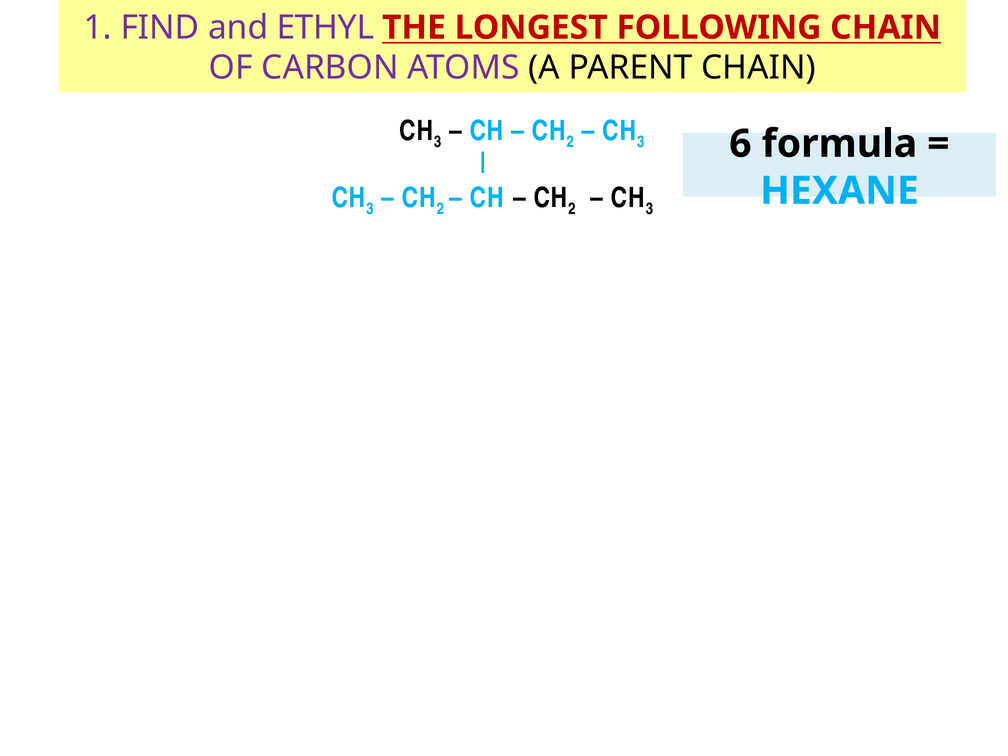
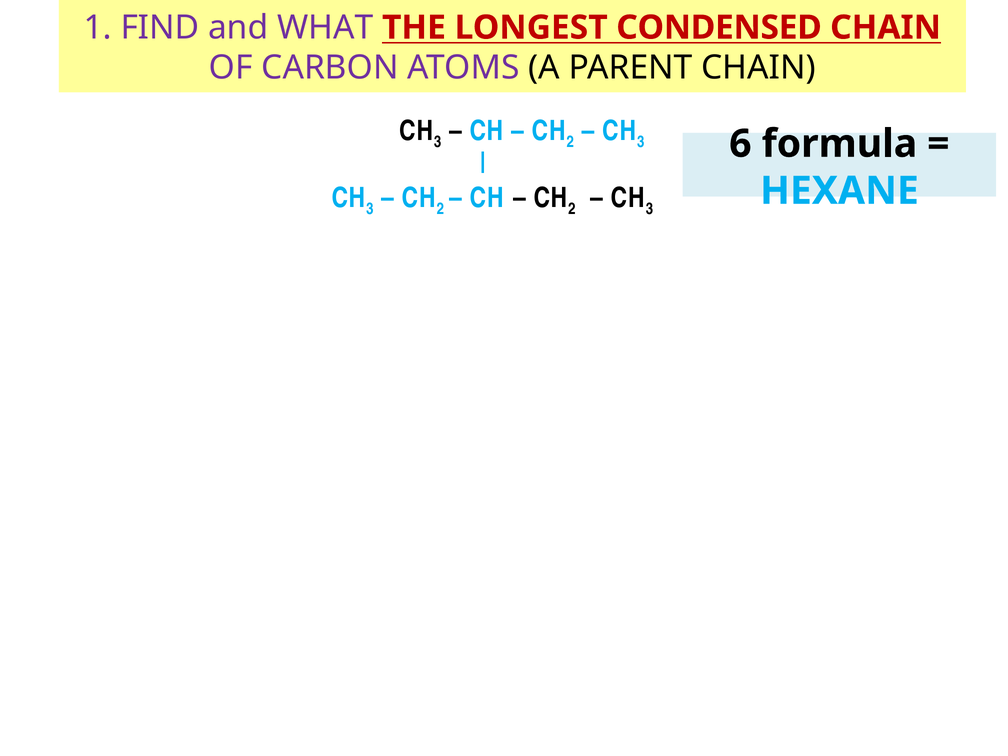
ETHYL: ETHYL -> WHAT
FOLLOWING: FOLLOWING -> CONDENSED
